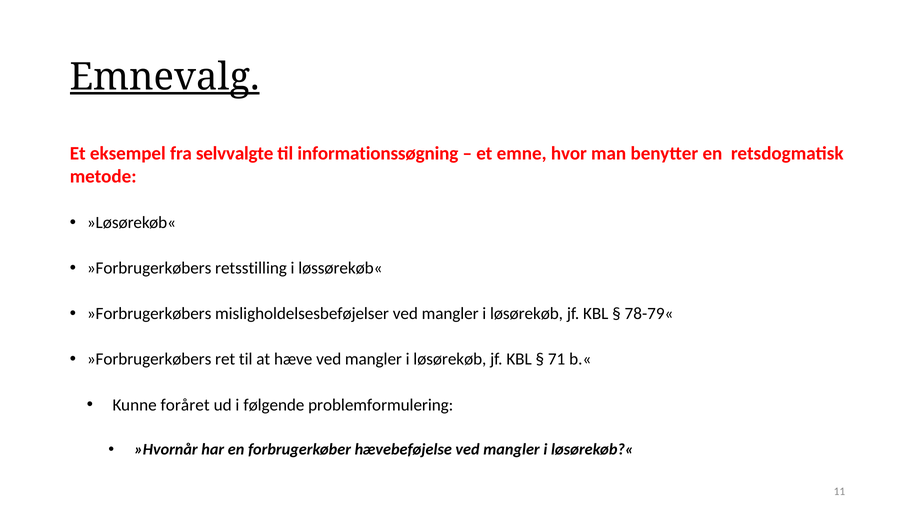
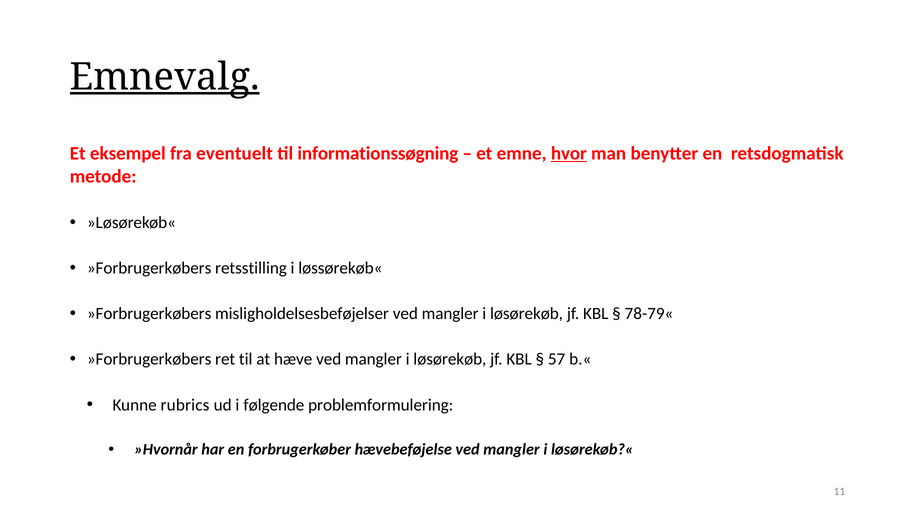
selvvalgte: selvvalgte -> eventuelt
hvor underline: none -> present
71: 71 -> 57
foråret: foråret -> rubrics
